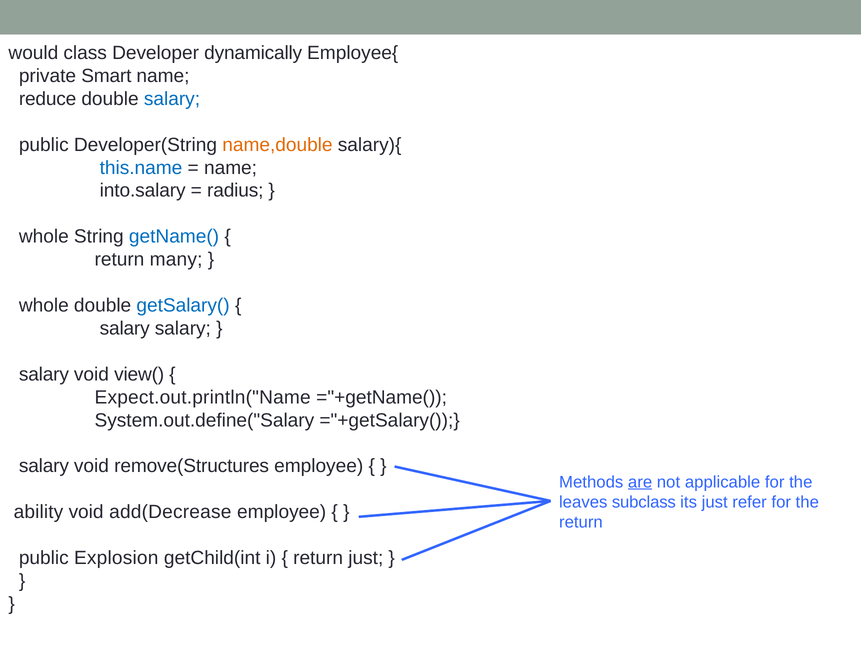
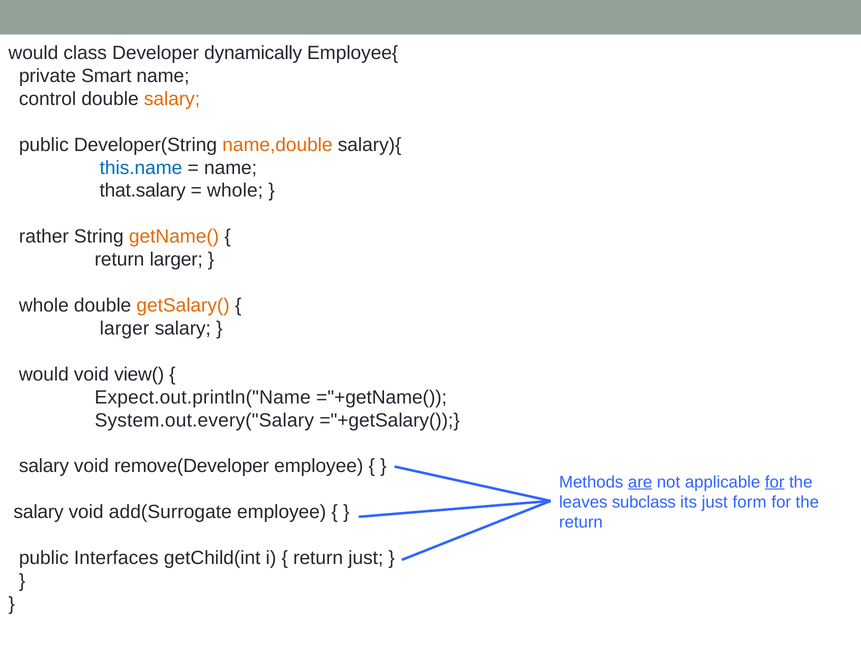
reduce: reduce -> control
salary at (172, 99) colour: blue -> orange
into.salary: into.salary -> that.salary
radius at (235, 191): radius -> whole
whole at (44, 237): whole -> rather
getName( colour: blue -> orange
return many: many -> larger
getSalary( colour: blue -> orange
salary at (125, 328): salary -> larger
salary at (44, 374): salary -> would
System.out.define("Salary: System.out.define("Salary -> System.out.every("Salary
remove(Structures: remove(Structures -> remove(Developer
for at (775, 482) underline: none -> present
refer: refer -> form
ability at (38, 512): ability -> salary
add(Decrease: add(Decrease -> add(Surrogate
Explosion: Explosion -> Interfaces
